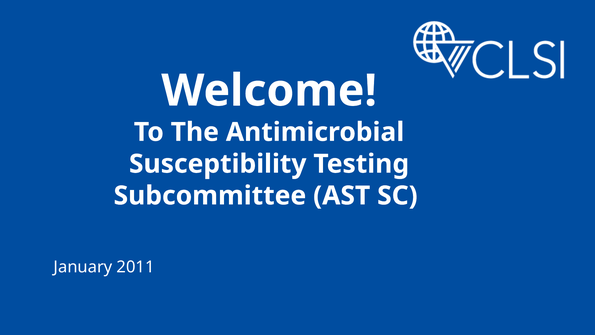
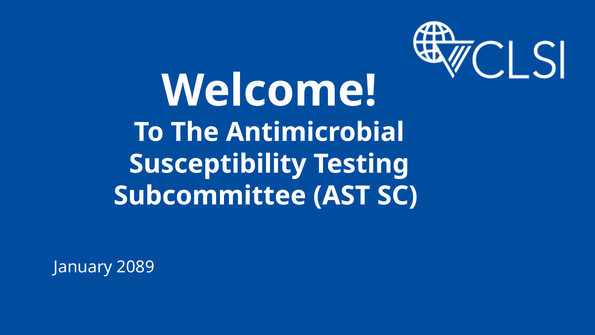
2011: 2011 -> 2089
